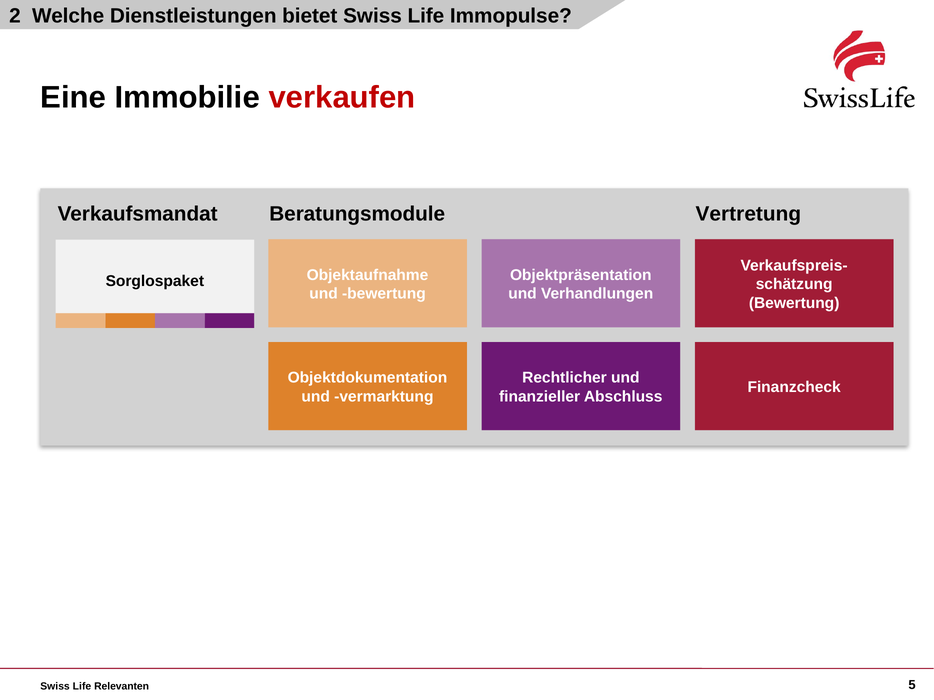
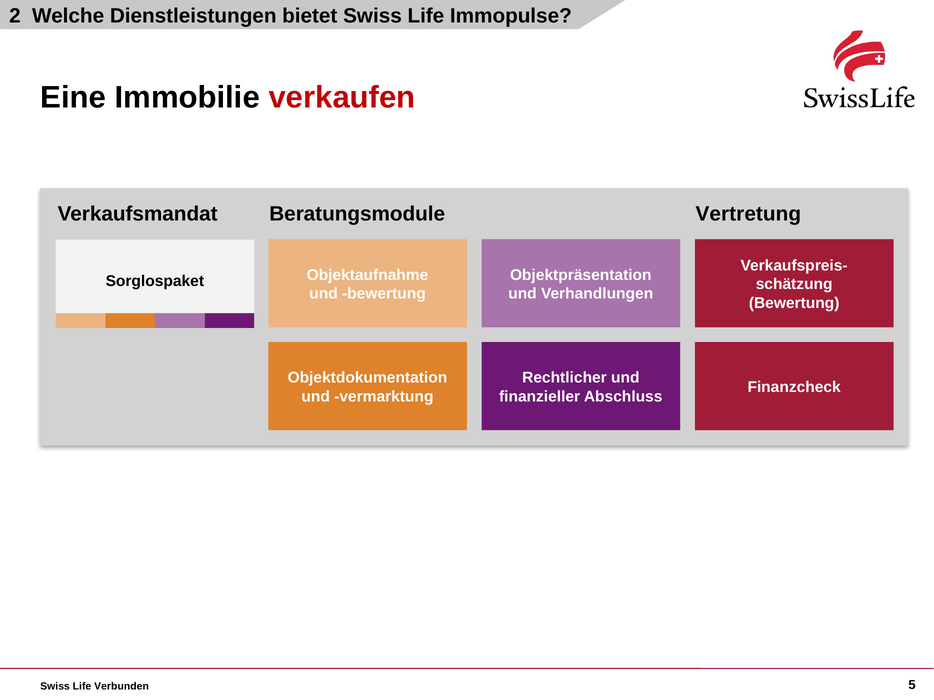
Relevanten: Relevanten -> Verbunden
